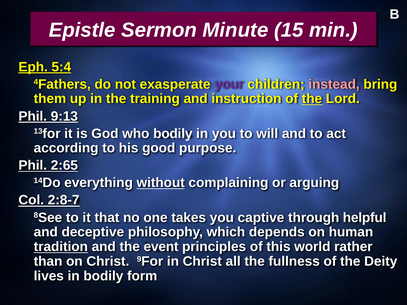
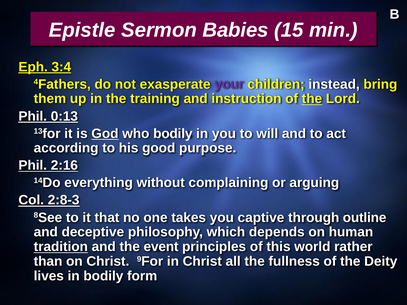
Minute: Minute -> Babies
5:4: 5:4 -> 3:4
instead colour: pink -> white
9:13: 9:13 -> 0:13
God underline: none -> present
2:65: 2:65 -> 2:16
without underline: present -> none
2:8-7: 2:8-7 -> 2:8-3
helpful: helpful -> outline
